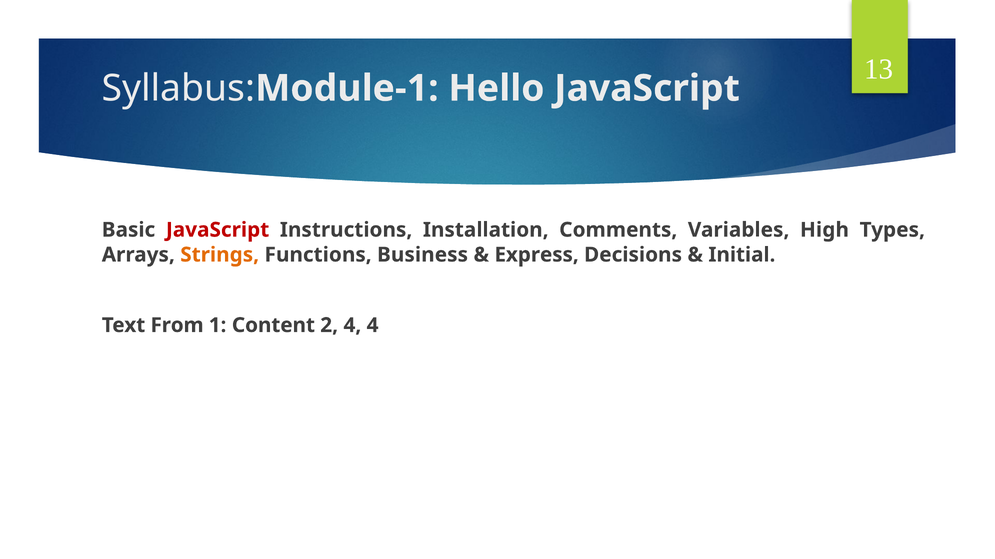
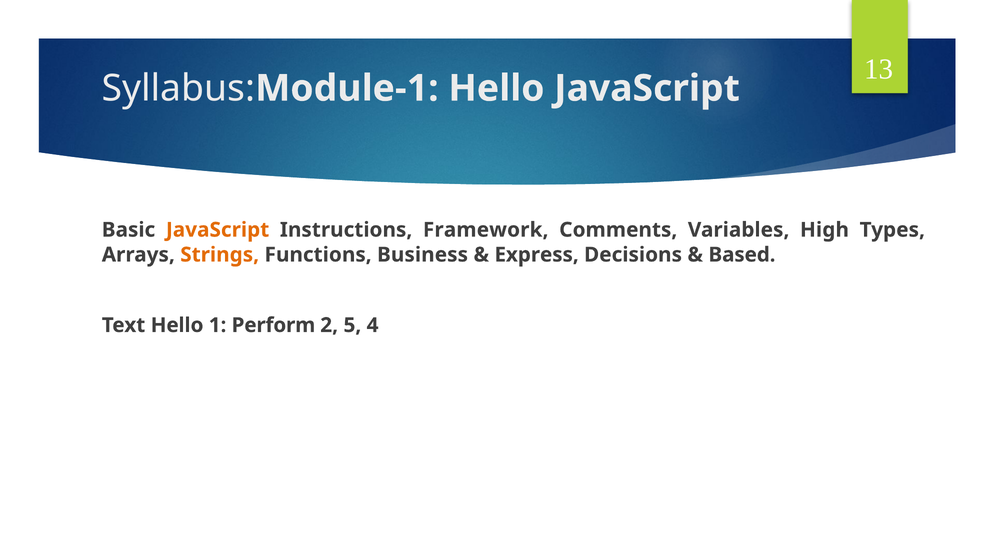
JavaScript at (218, 230) colour: red -> orange
Installation: Installation -> Framework
Initial: Initial -> Based
Text From: From -> Hello
Content: Content -> Perform
2 4: 4 -> 5
